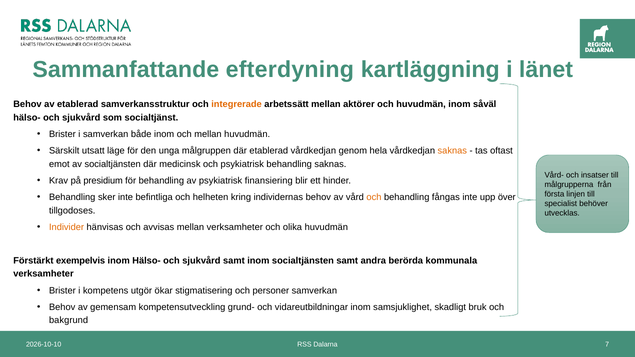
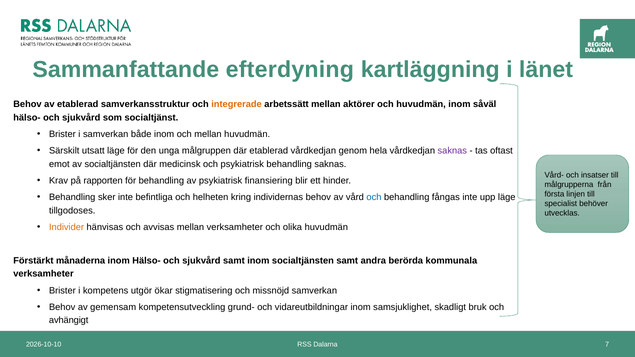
saknas at (452, 151) colour: orange -> purple
presidium: presidium -> rapporten
och at (374, 197) colour: orange -> blue
upp över: över -> läge
exempelvis: exempelvis -> månaderna
personer: personer -> missnöjd
bakgrund: bakgrund -> avhängigt
